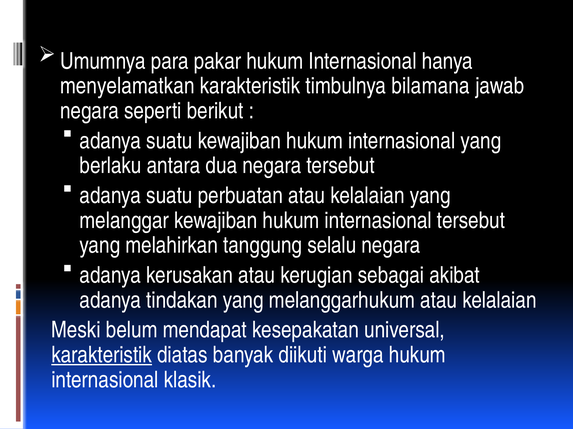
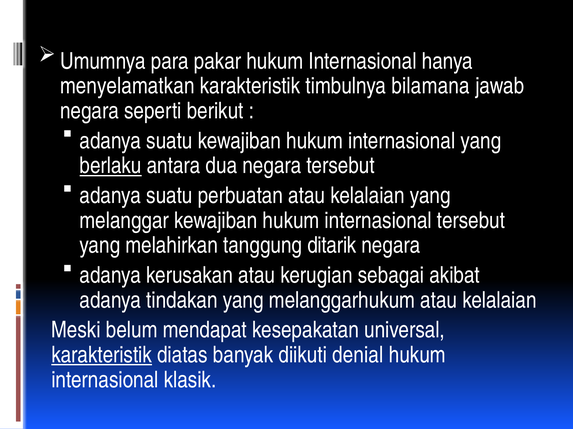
berlaku underline: none -> present
selalu: selalu -> ditarik
warga: warga -> denial
